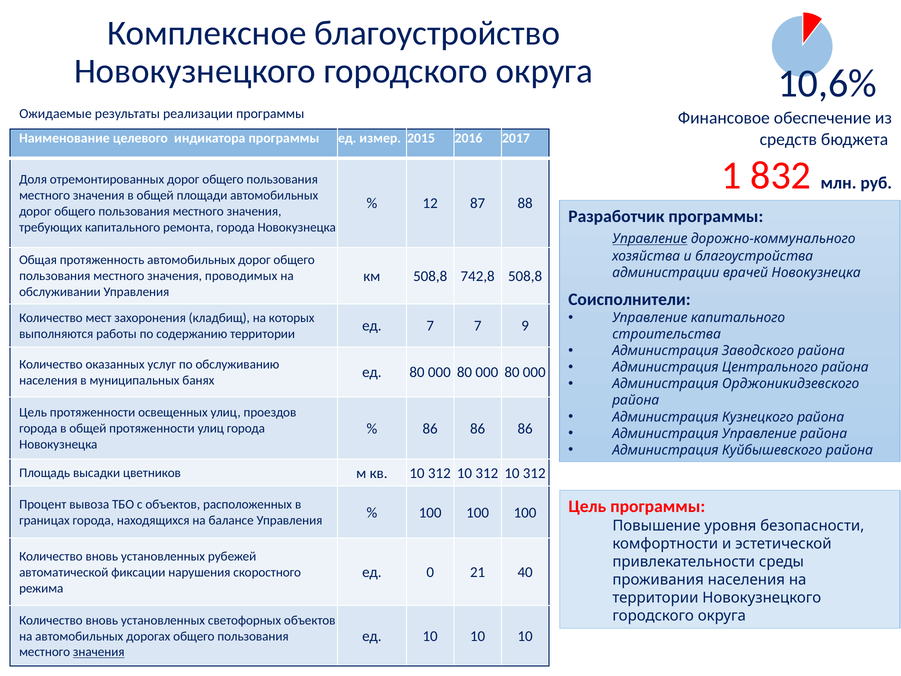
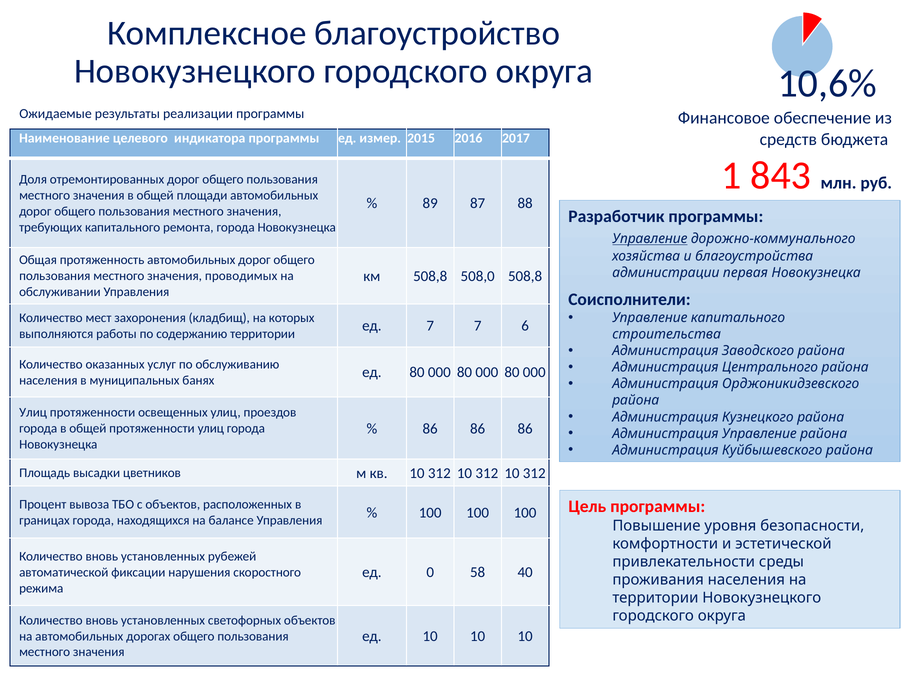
832: 832 -> 843
12: 12 -> 89
врачей: врачей -> первая
742,8: 742,8 -> 508,0
9: 9 -> 6
Цель at (33, 412): Цель -> Улиц
21: 21 -> 58
значения at (99, 652) underline: present -> none
